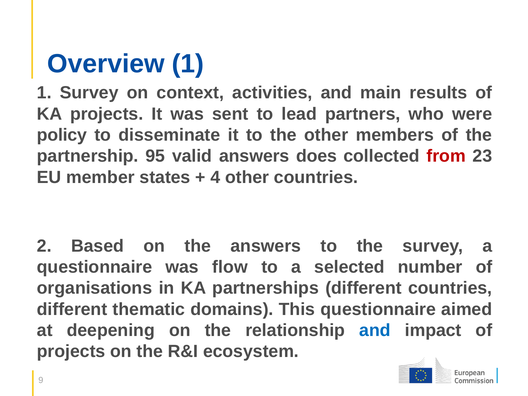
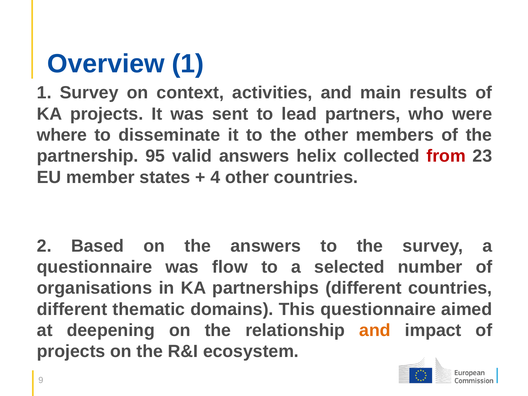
policy: policy -> where
does: does -> helix
and at (375, 330) colour: blue -> orange
